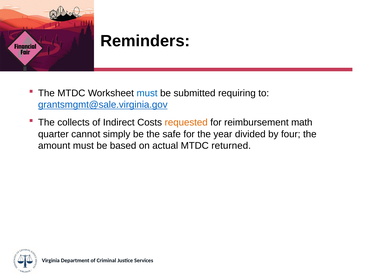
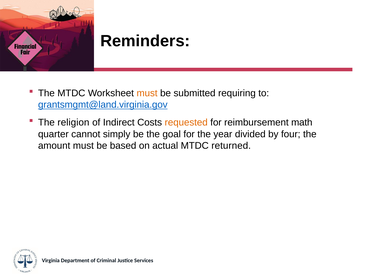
must at (147, 93) colour: blue -> orange
grantsmgmt@sale.virginia.gov: grantsmgmt@sale.virginia.gov -> grantsmgmt@land.virginia.gov
collects: collects -> religion
safe: safe -> goal
